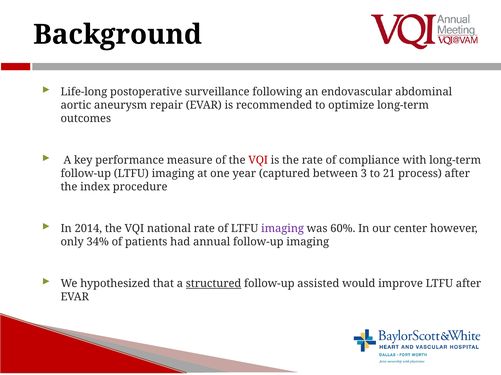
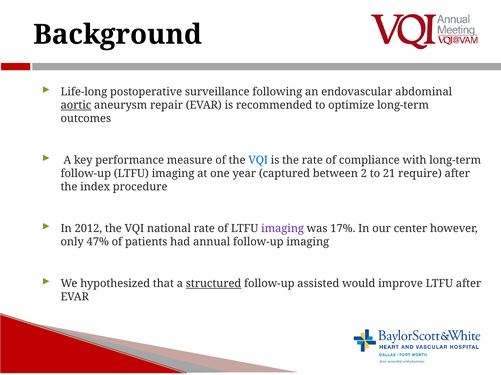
aortic underline: none -> present
VQI at (258, 160) colour: red -> blue
3: 3 -> 2
process: process -> require
2014: 2014 -> 2012
60%: 60% -> 17%
34%: 34% -> 47%
